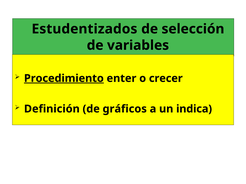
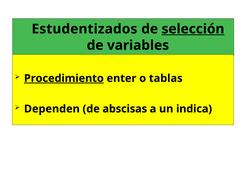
selección underline: none -> present
crecer: crecer -> tablas
Definición: Definición -> Dependen
gráficos: gráficos -> abscisas
